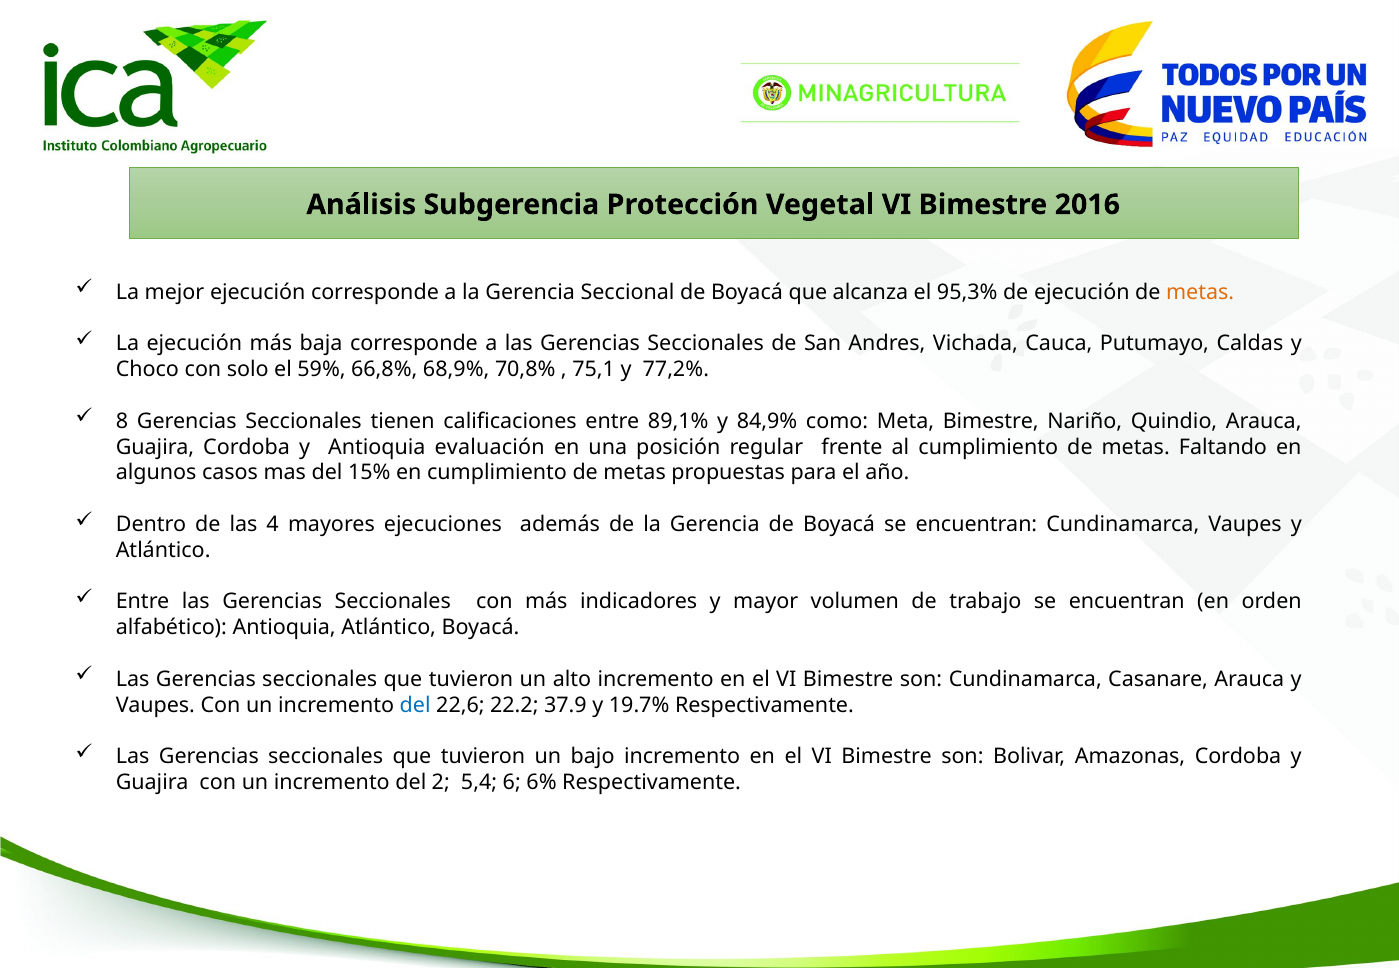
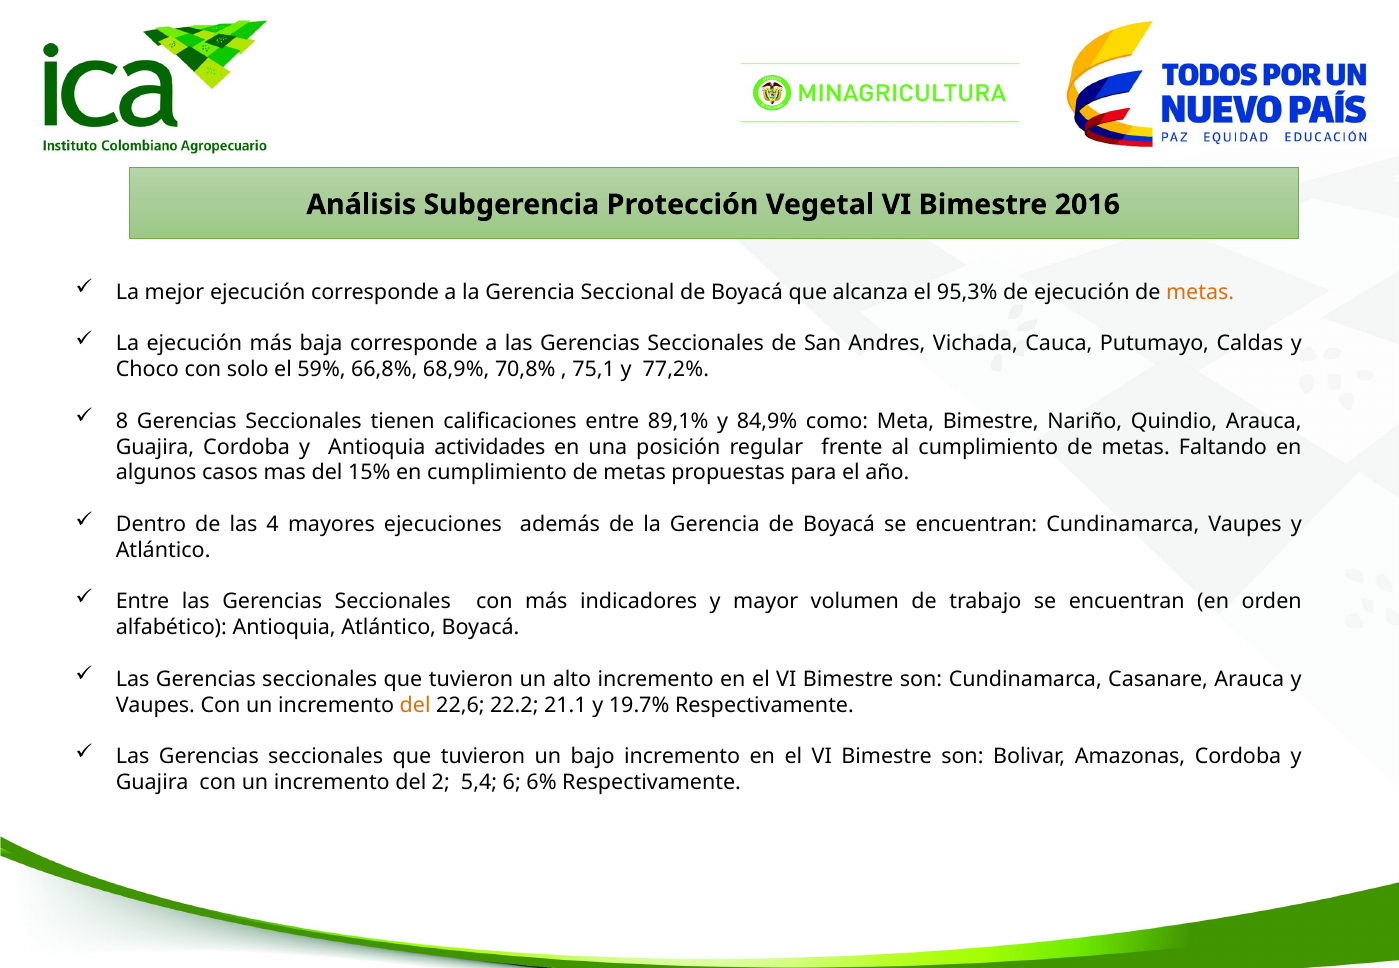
evaluación: evaluación -> actividades
del at (415, 705) colour: blue -> orange
37.9: 37.9 -> 21.1
